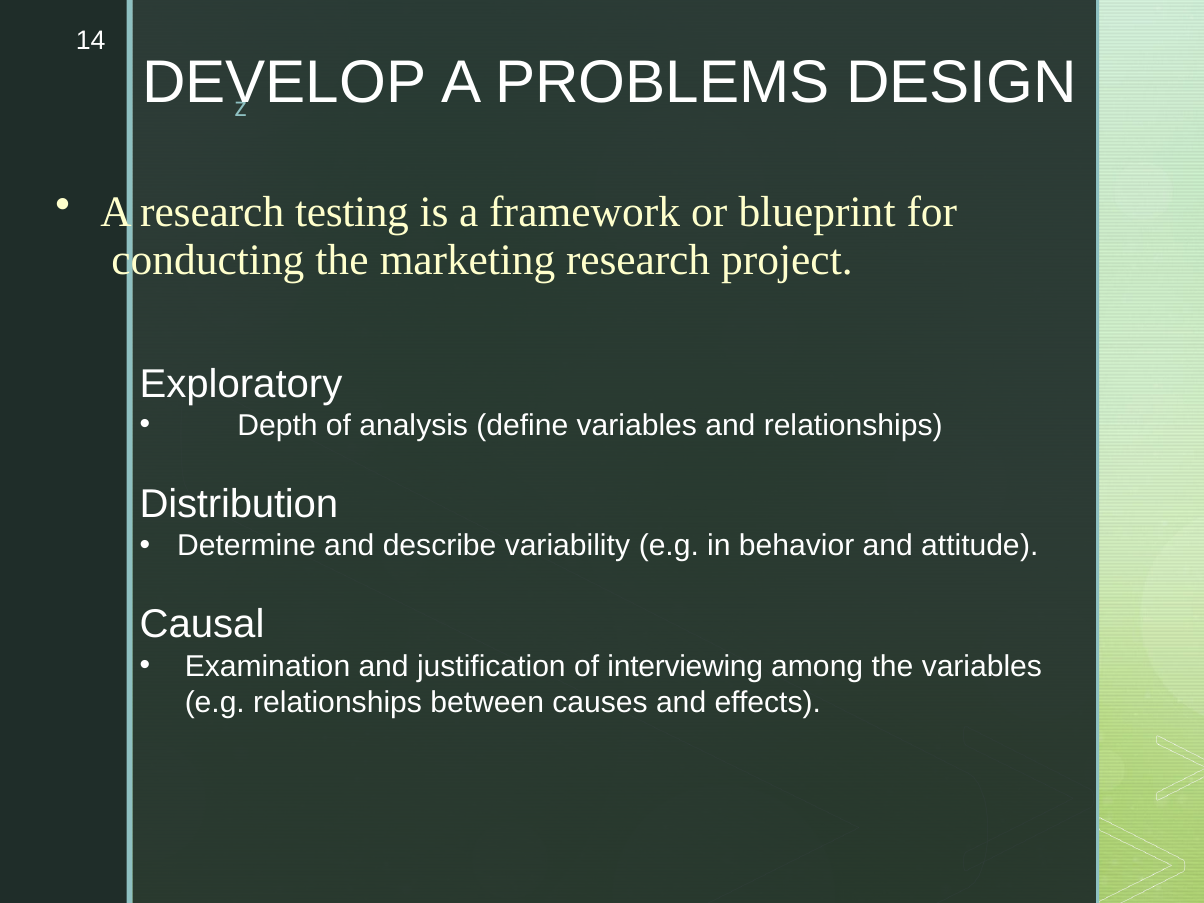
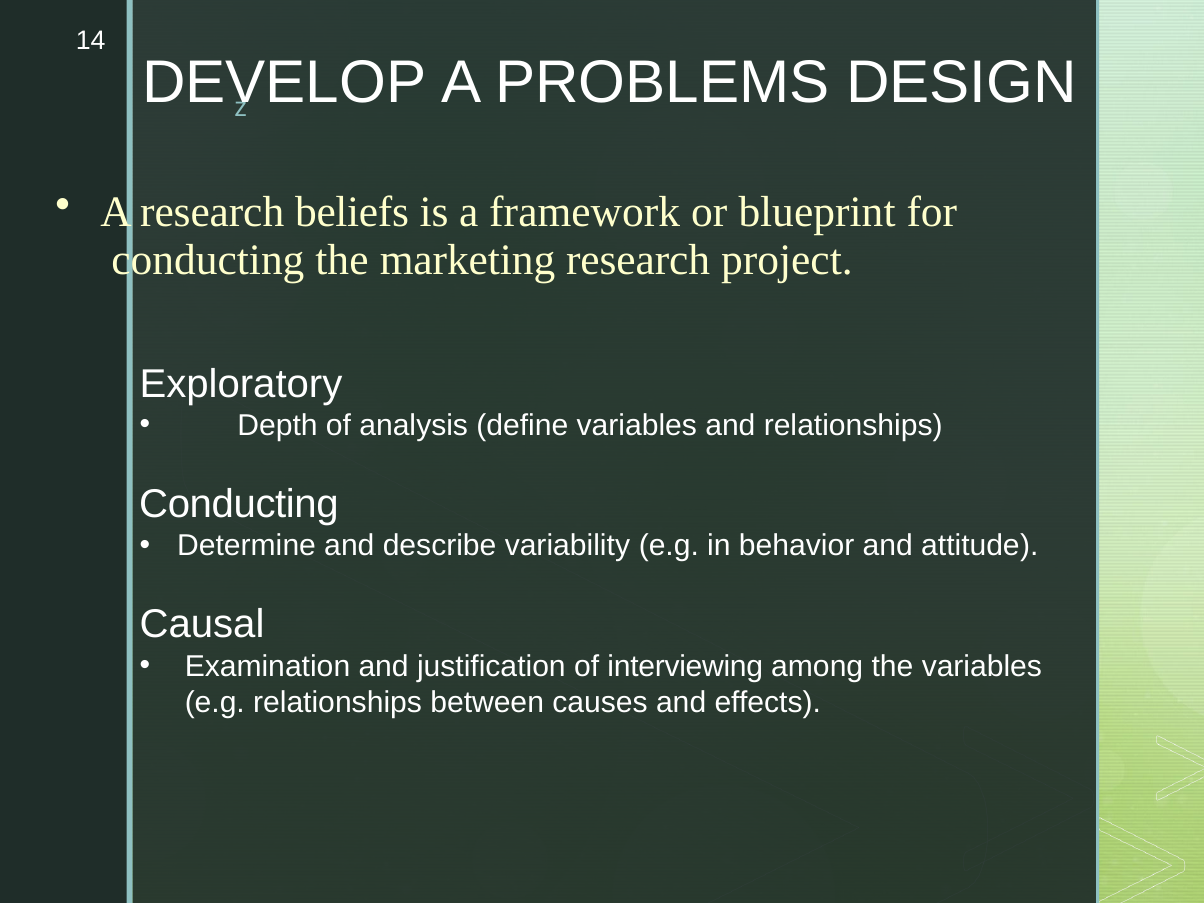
testing: testing -> beliefs
Distribution at (239, 504): Distribution -> Conducting
